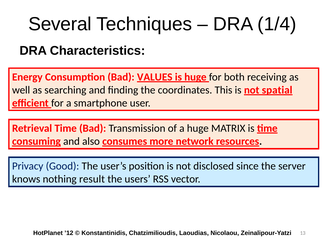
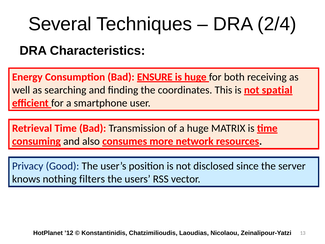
1/4: 1/4 -> 2/4
VALUES: VALUES -> ENSURE
result: result -> filters
